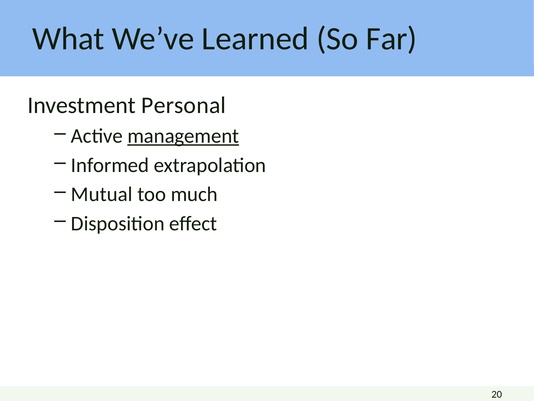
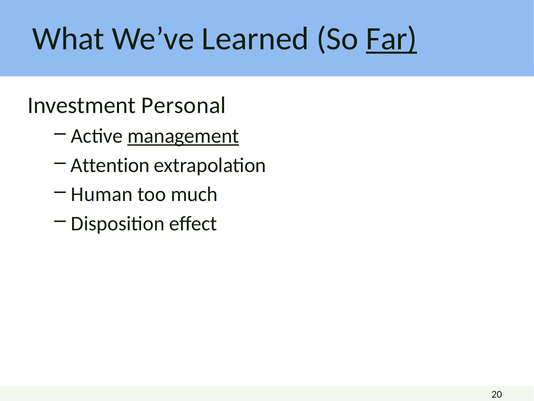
Far underline: none -> present
Informed: Informed -> Attention
Mutual: Mutual -> Human
